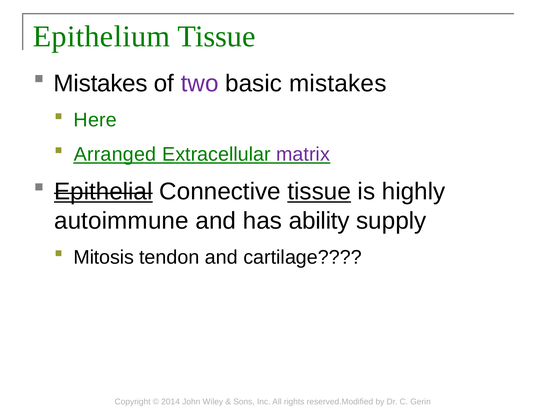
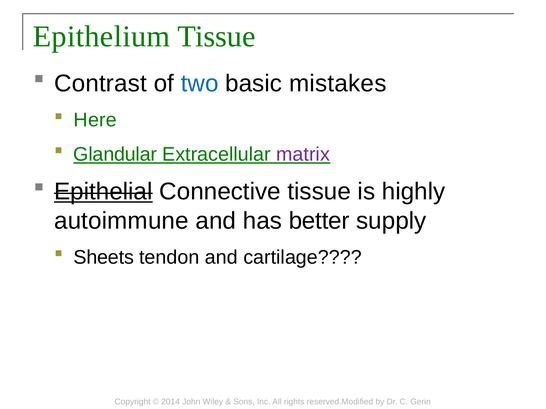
Mistakes at (101, 84): Mistakes -> Contrast
two colour: purple -> blue
Arranged: Arranged -> Glandular
tissue at (319, 192) underline: present -> none
ability: ability -> better
Mitosis: Mitosis -> Sheets
